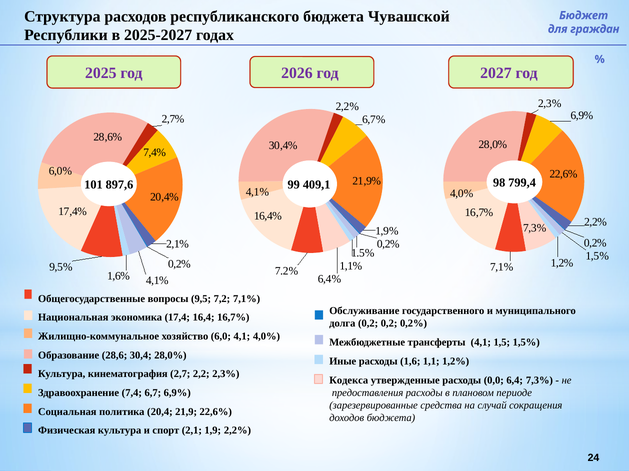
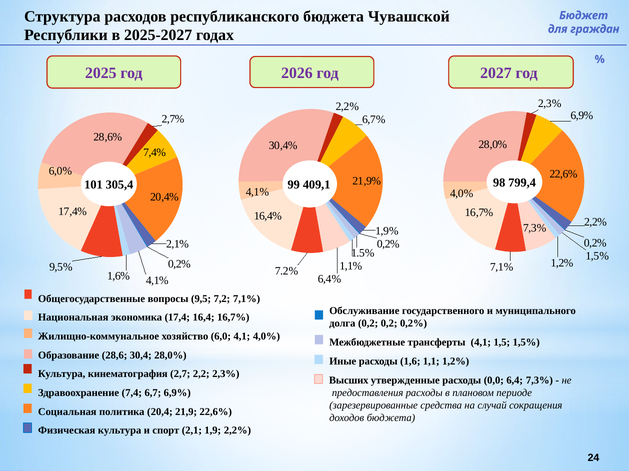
897,6: 897,6 -> 305,4
Кодекса: Кодекса -> Высших
